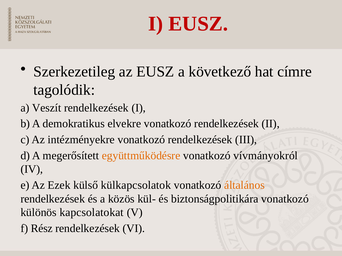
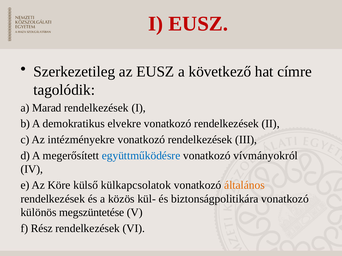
Veszít: Veszít -> Marad
együttműködésre colour: orange -> blue
Ezek: Ezek -> Köre
kapcsolatokat: kapcsolatokat -> megszüntetése
